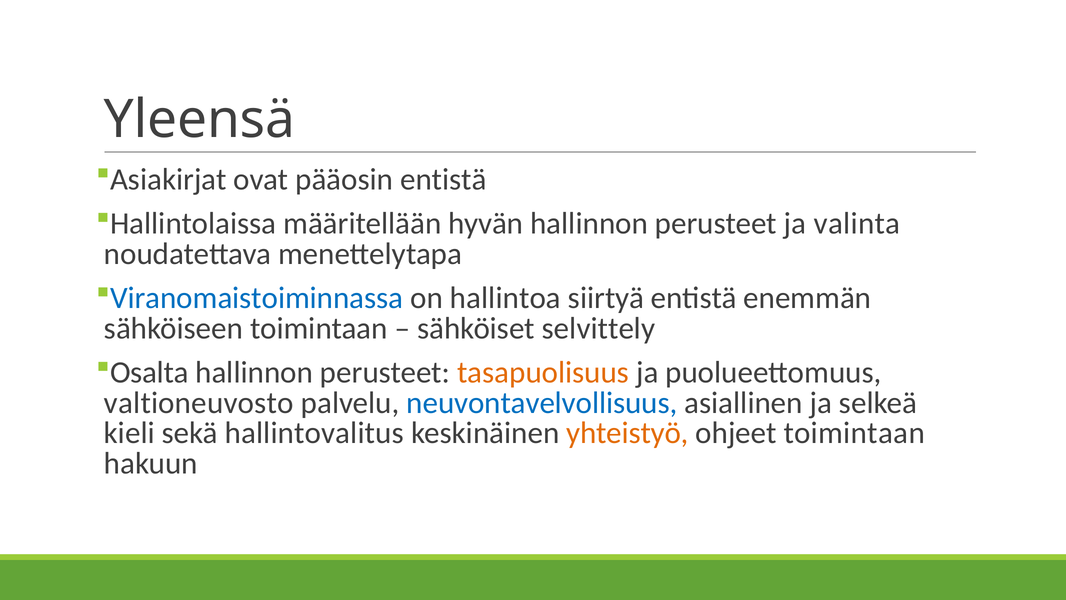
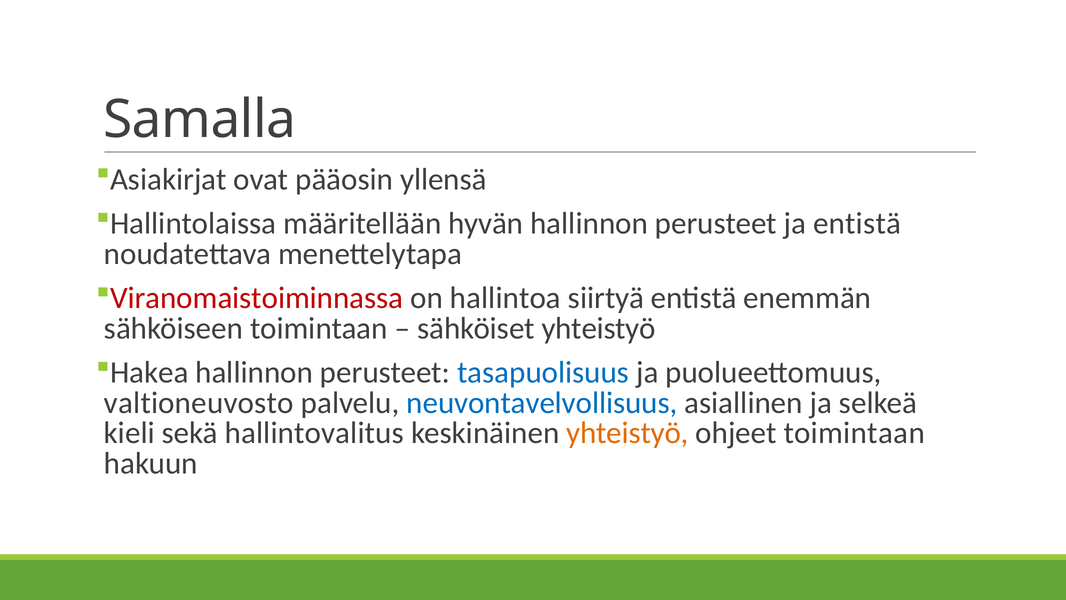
Yleensä: Yleensä -> Samalla
pääosin entistä: entistä -> yllensä
ja valinta: valinta -> entistä
Viranomaistoiminnassa colour: blue -> red
sähköiset selvittely: selvittely -> yhteistyö
Osalta: Osalta -> Hakea
tasapuolisuus colour: orange -> blue
